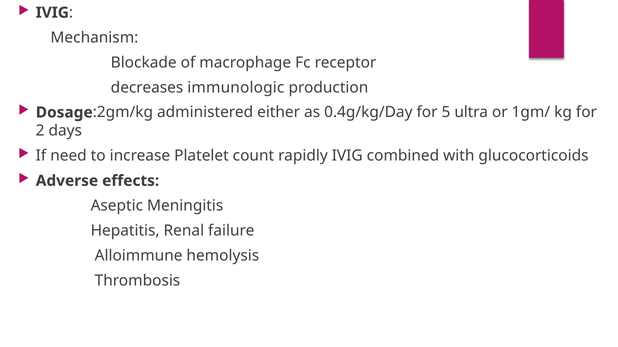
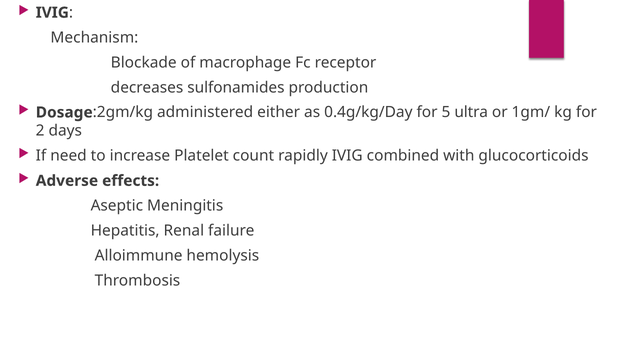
immunologic: immunologic -> sulfonamides
